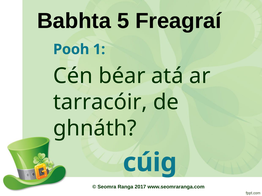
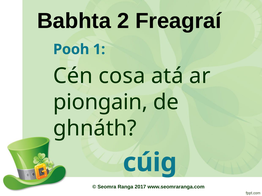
5: 5 -> 2
béar: béar -> cosa
tarracóir: tarracóir -> piongain
